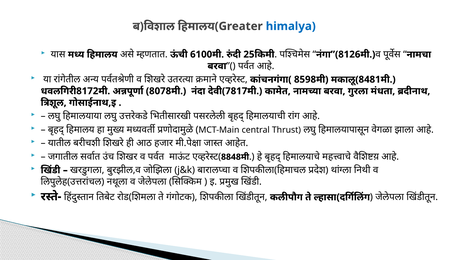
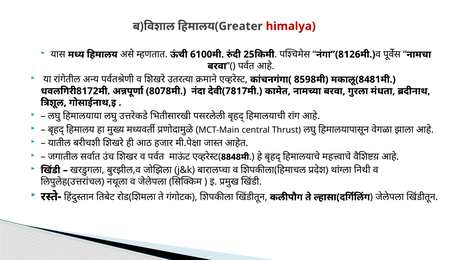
himalya colour: blue -> red
